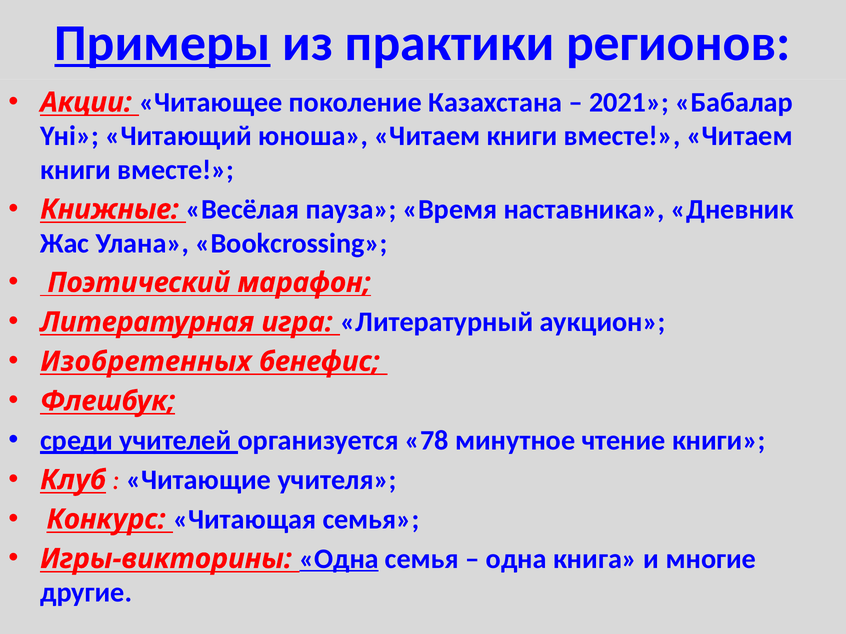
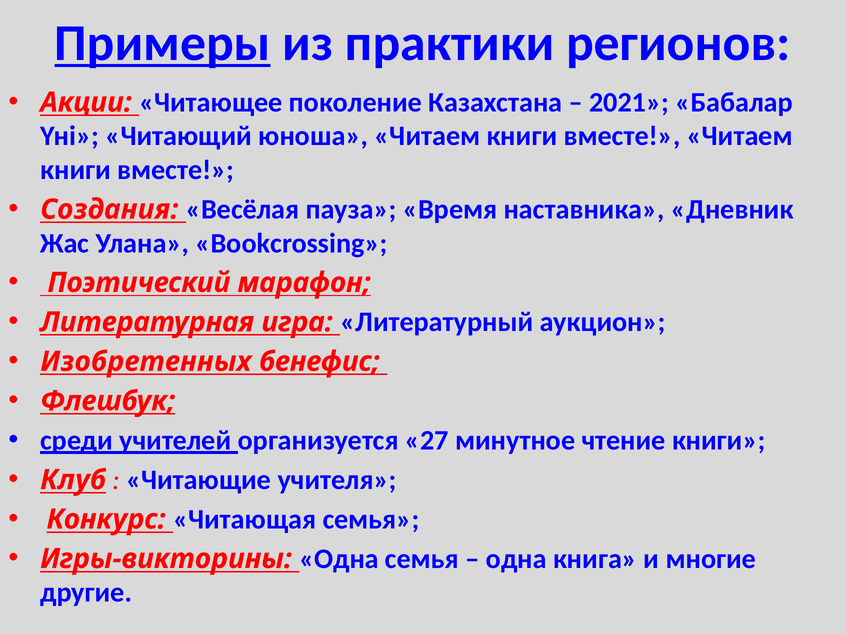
Книжные: Книжные -> Создания
78: 78 -> 27
Одна at (339, 559) underline: present -> none
